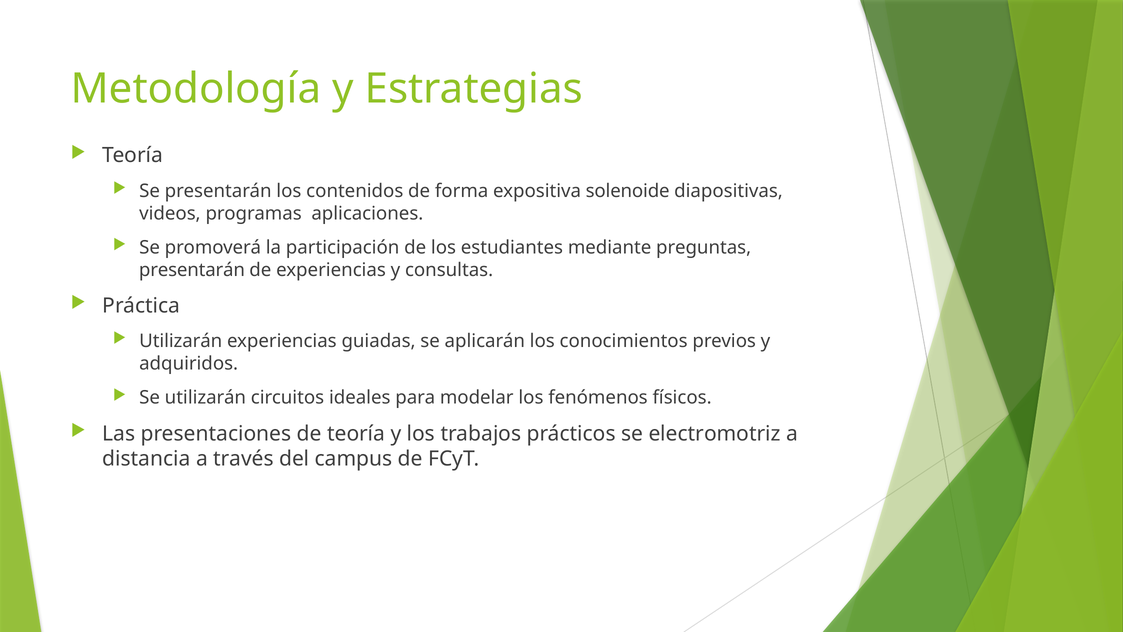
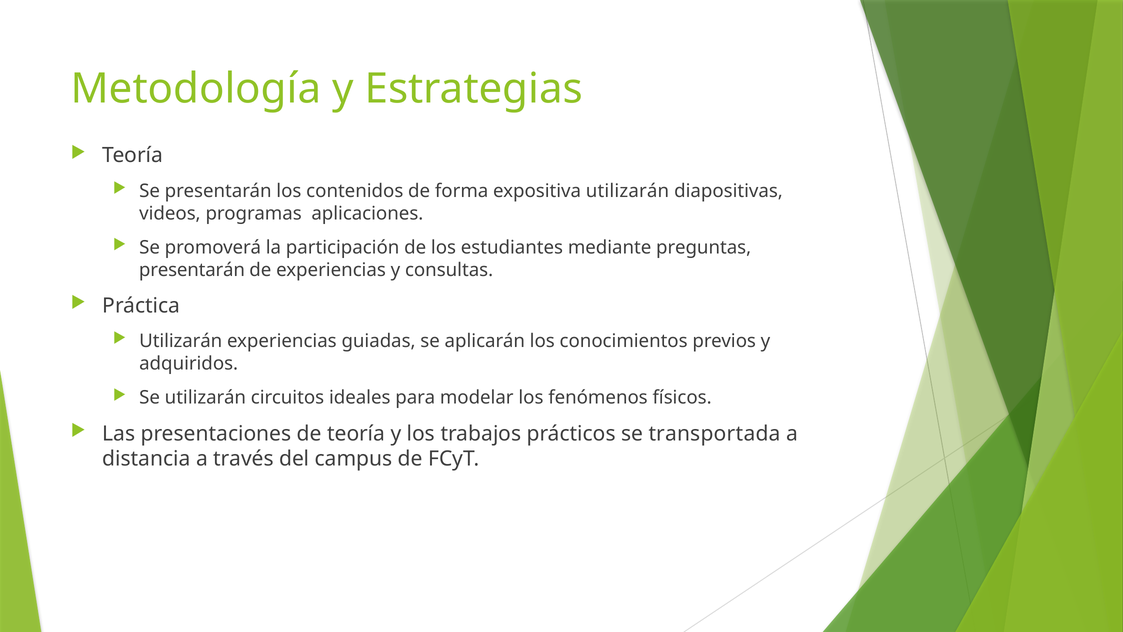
expositiva solenoide: solenoide -> utilizarán
electromotriz: electromotriz -> transportada
